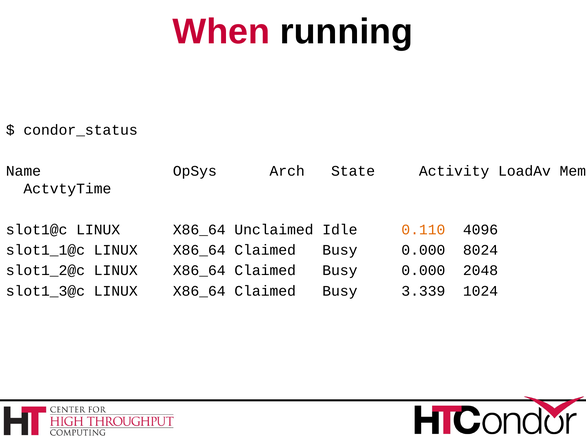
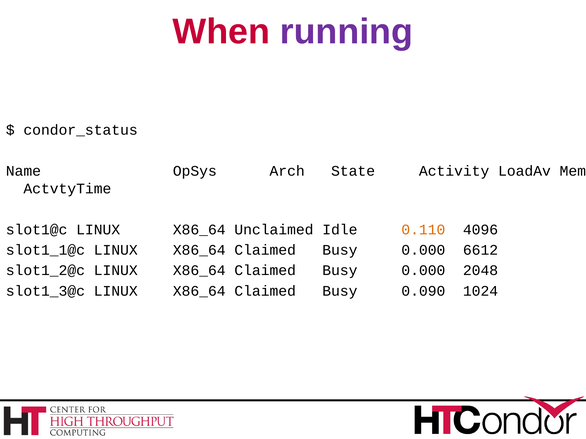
running colour: black -> purple
8024: 8024 -> 6612
3.339: 3.339 -> 0.090
